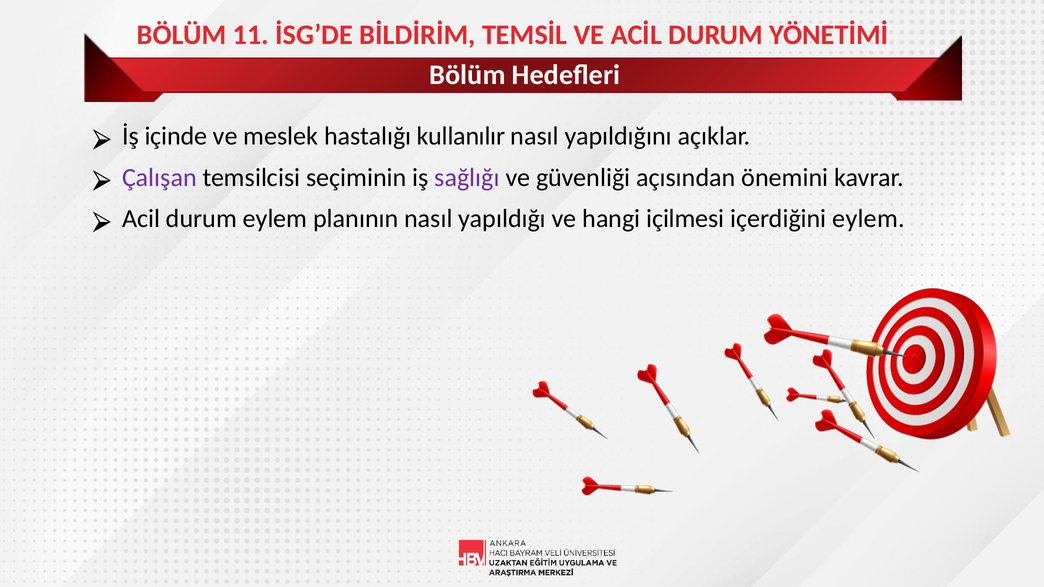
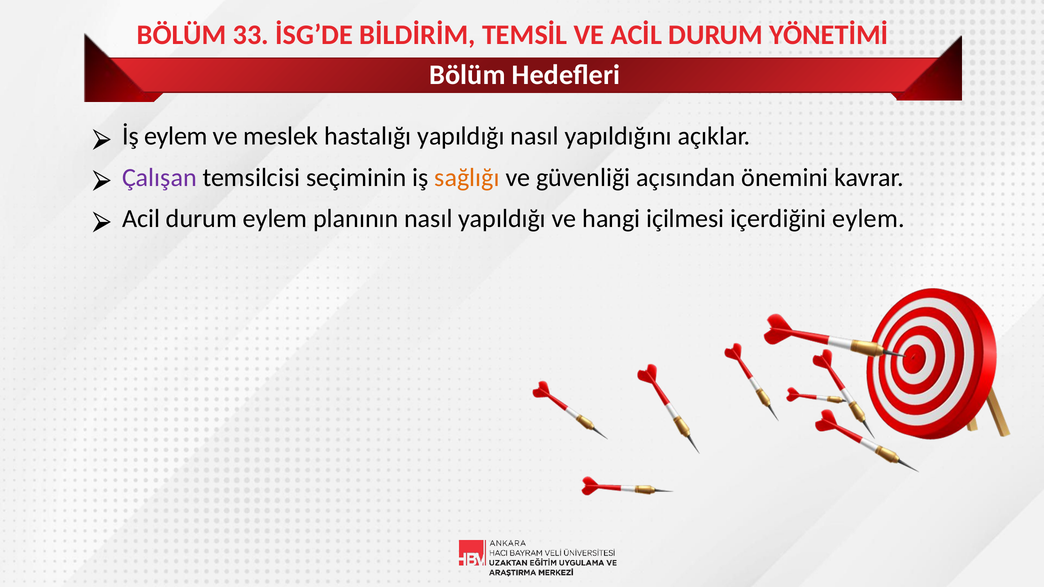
11: 11 -> 33
İş içinde: içinde -> eylem
hastalığı kullanılır: kullanılır -> yapıldığı
sağlığı colour: purple -> orange
